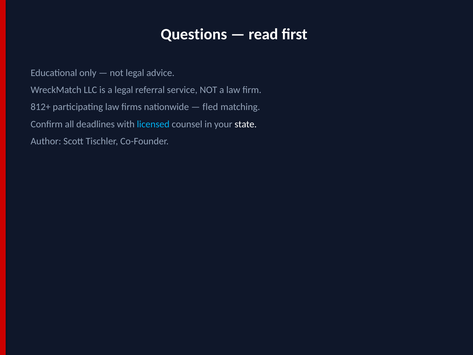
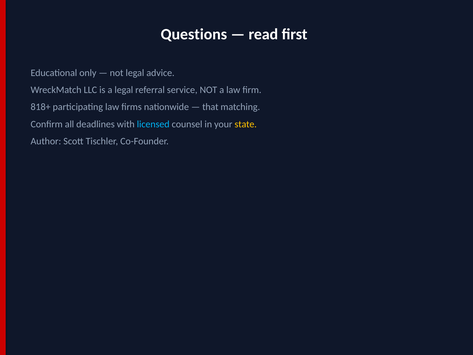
812+: 812+ -> 818+
fled: fled -> that
state colour: white -> yellow
